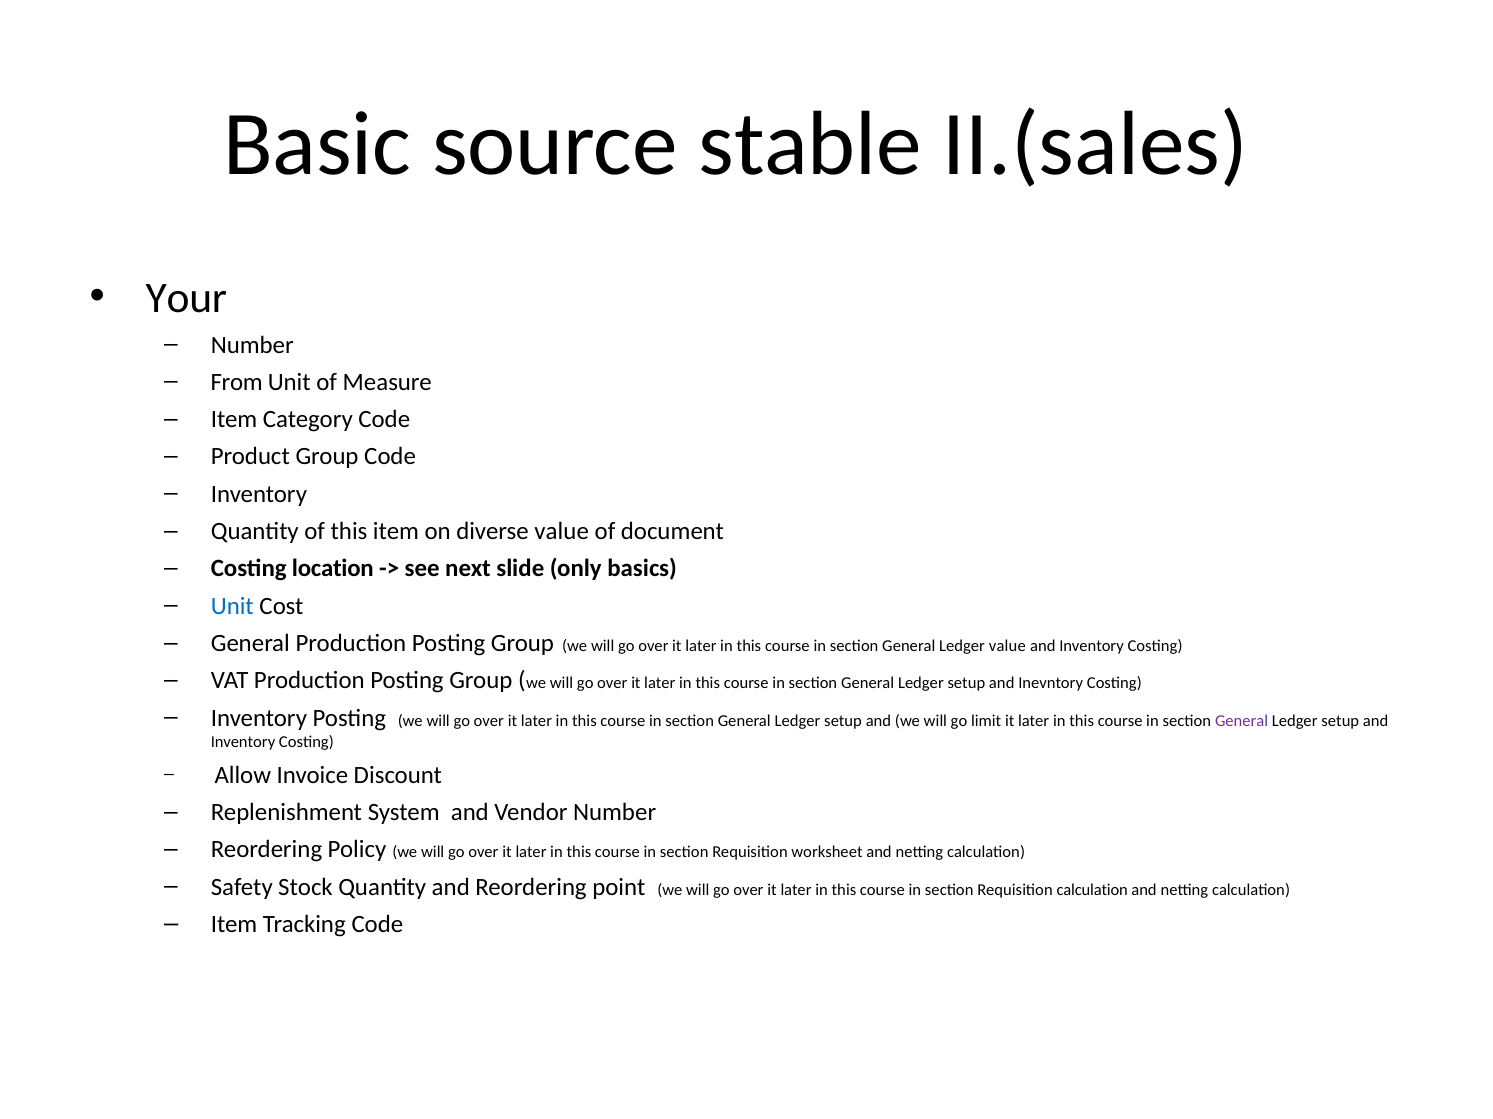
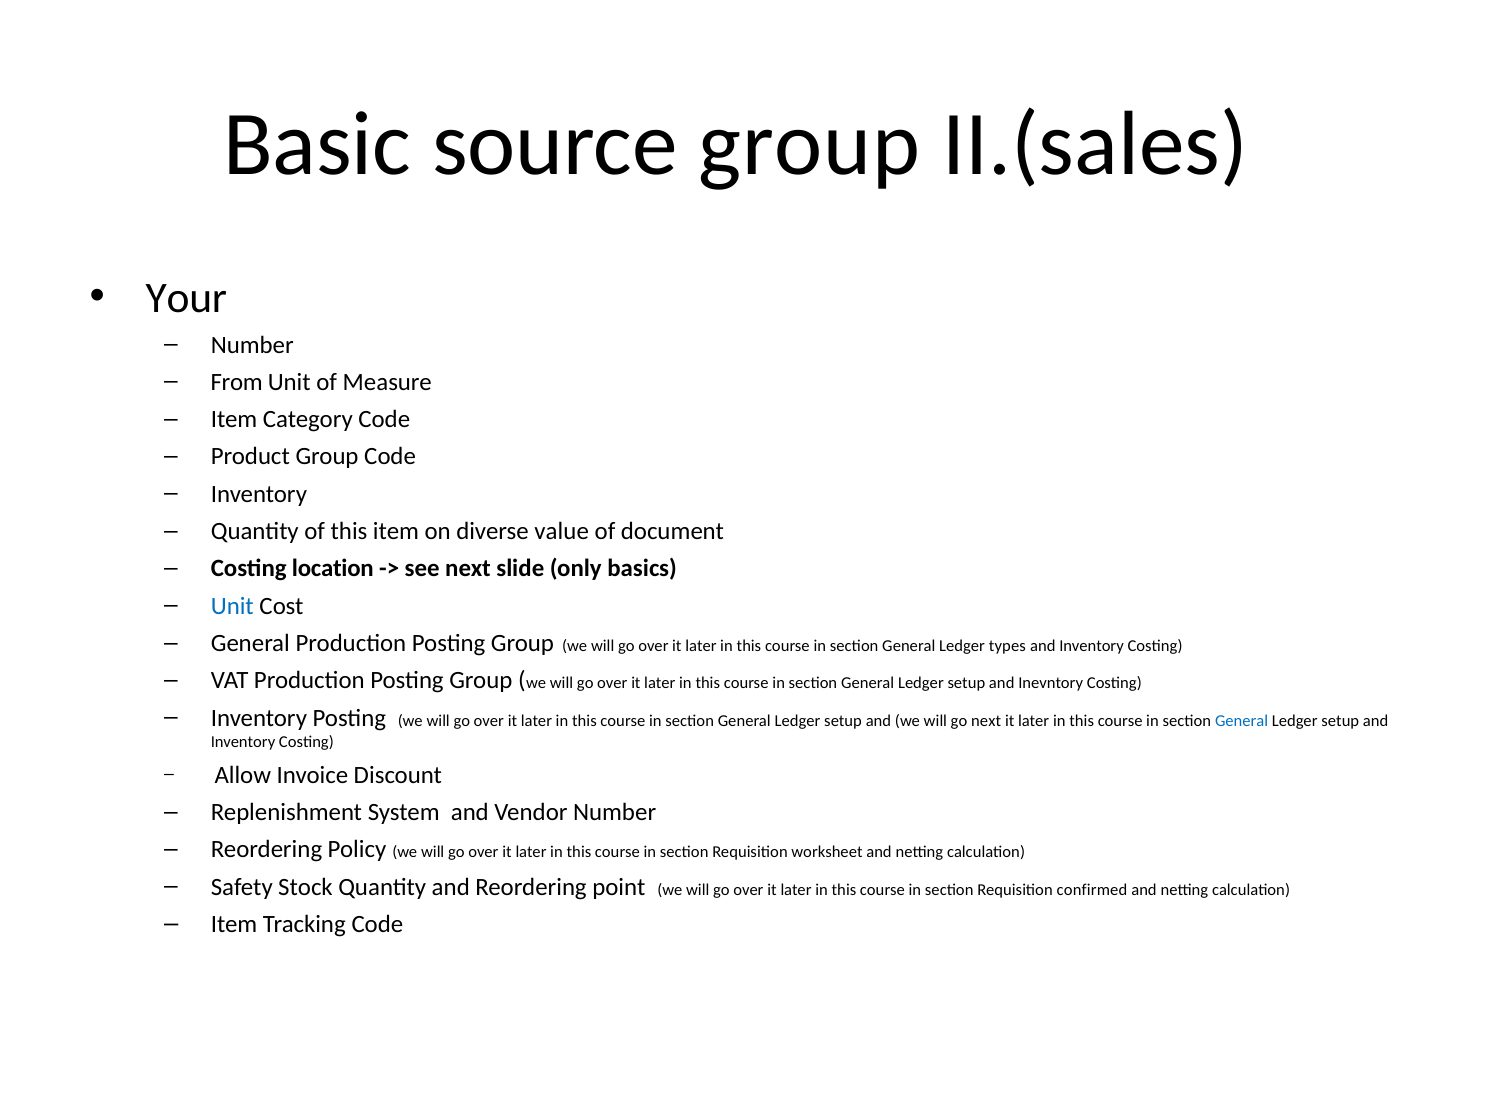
source stable: stable -> group
Ledger value: value -> types
go limit: limit -> next
General at (1242, 721) colour: purple -> blue
Requisition calculation: calculation -> confirmed
